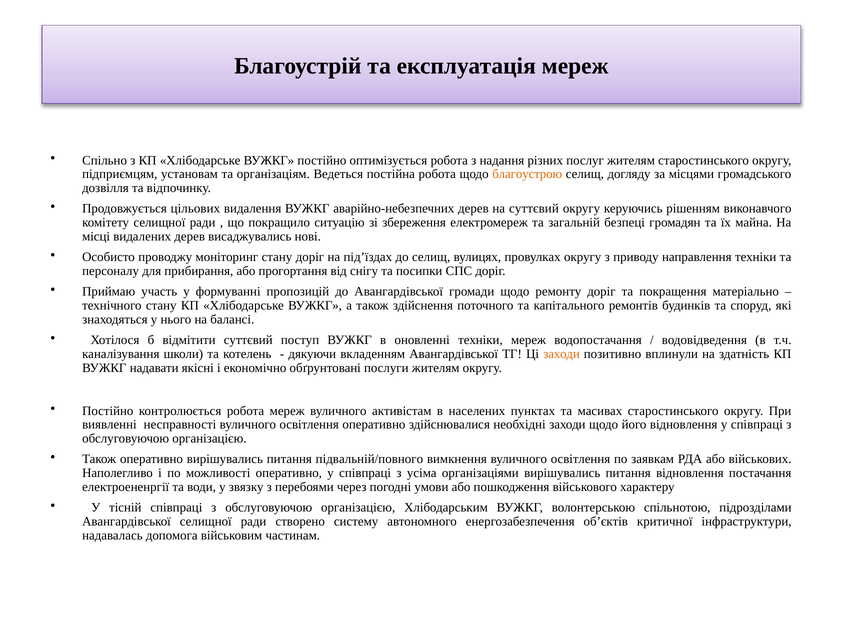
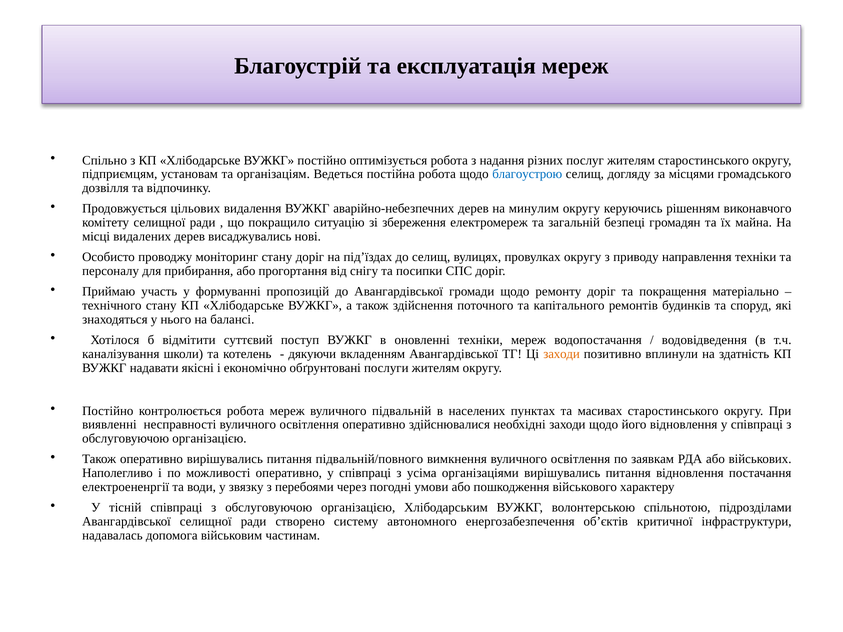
благоустрою colour: orange -> blue
на суттєвий: суттєвий -> минулим
активістам: активістам -> підвальній
